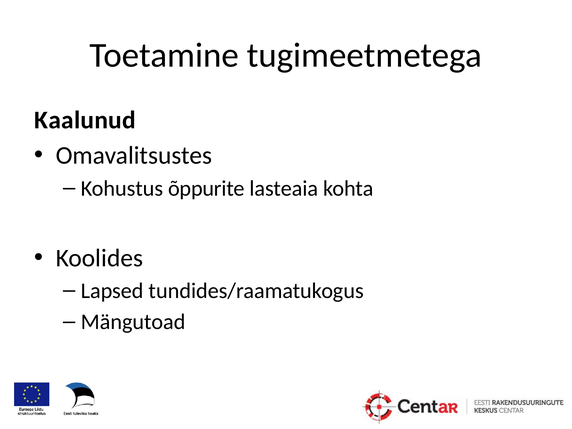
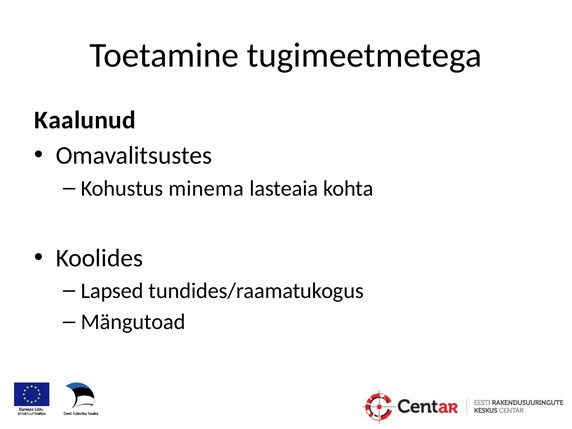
õppurite: õppurite -> minema
